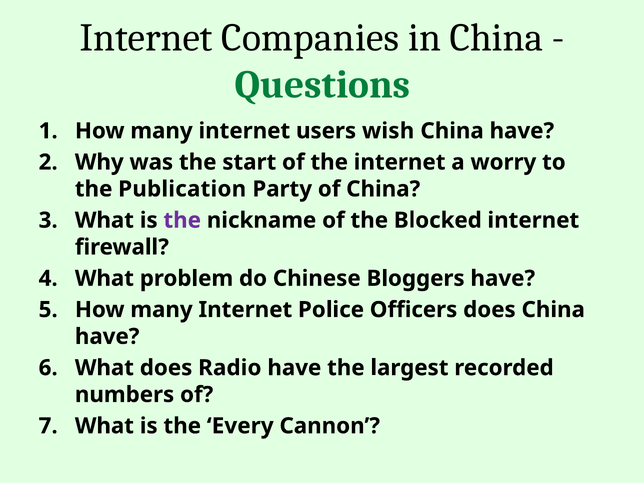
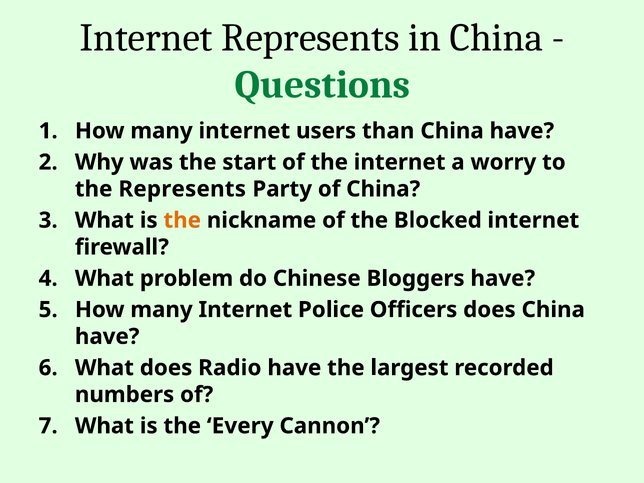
Internet Companies: Companies -> Represents
wish: wish -> than
the Publication: Publication -> Represents
the at (182, 220) colour: purple -> orange
